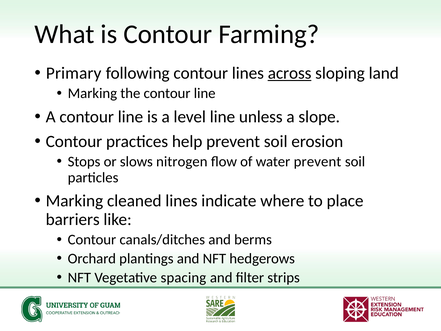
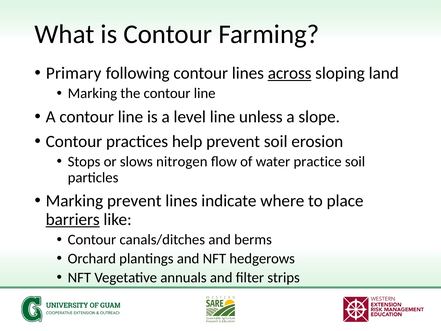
water prevent: prevent -> practice
Marking cleaned: cleaned -> prevent
barriers underline: none -> present
spacing: spacing -> annuals
